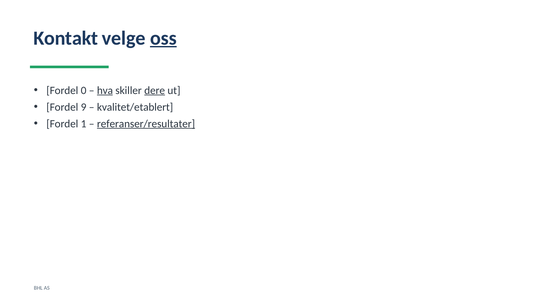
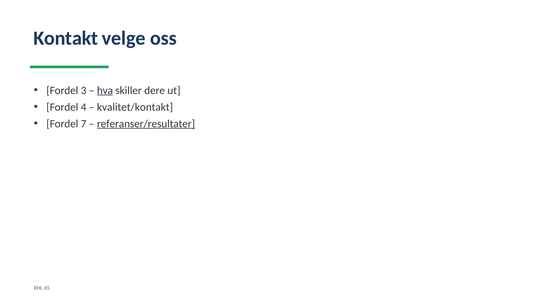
oss underline: present -> none
0: 0 -> 3
dere underline: present -> none
9: 9 -> 4
kvalitet/etablert: kvalitet/etablert -> kvalitet/kontakt
1: 1 -> 7
